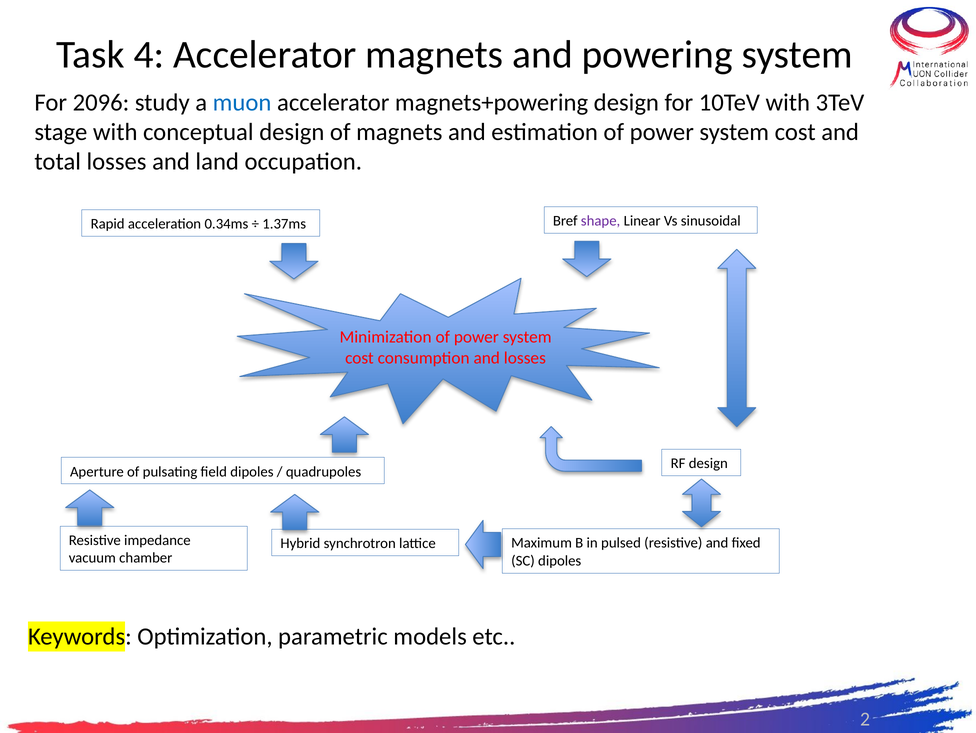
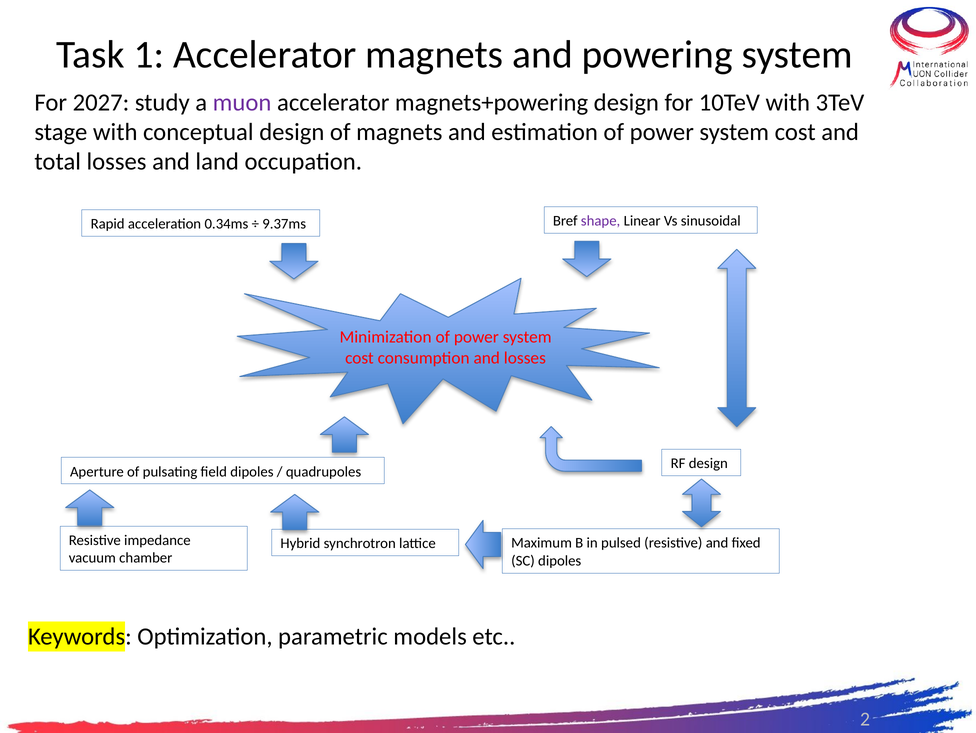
4: 4 -> 1
2096: 2096 -> 2027
muon colour: blue -> purple
1.37ms: 1.37ms -> 9.37ms
